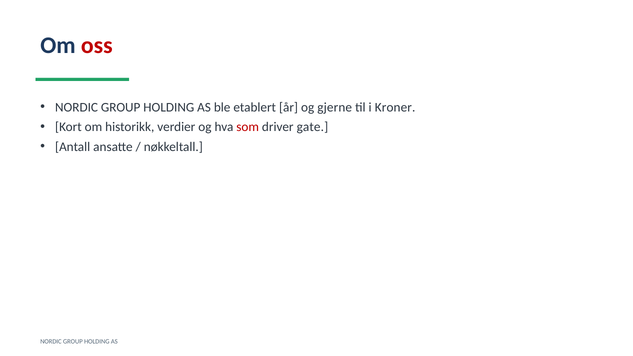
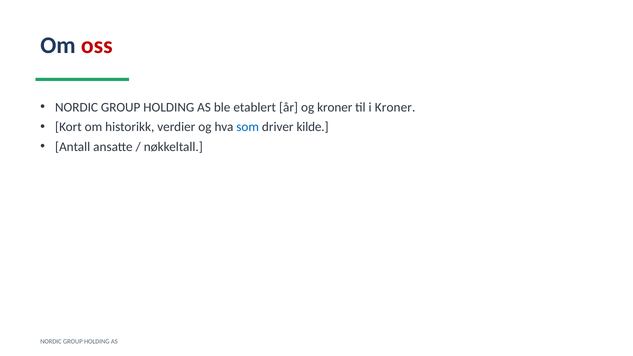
og gjerne: gjerne -> kroner
som colour: red -> blue
gate: gate -> kilde
